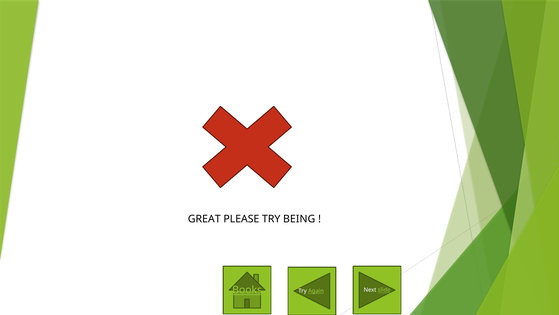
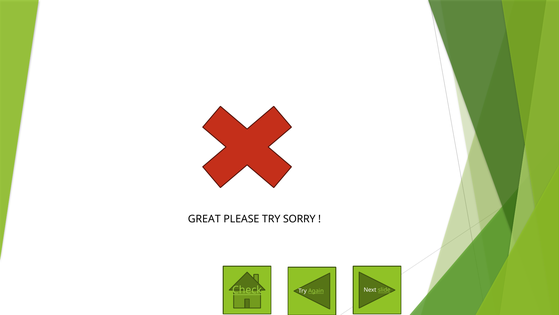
BEING: BEING -> SORRY
Books: Books -> Check
